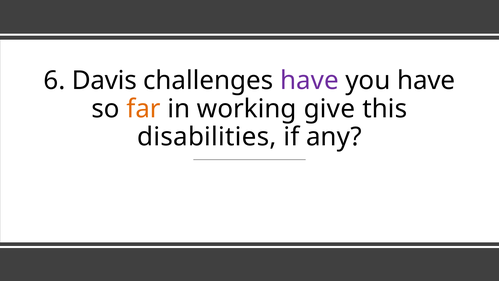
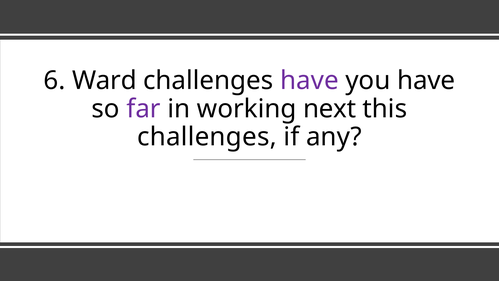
Davis: Davis -> Ward
far colour: orange -> purple
give: give -> next
disabilities at (207, 137): disabilities -> challenges
